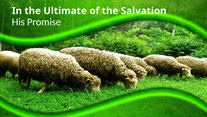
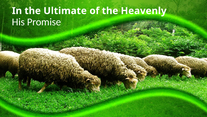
Salvation: Salvation -> Heavenly
